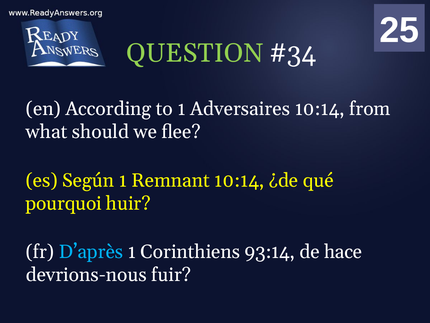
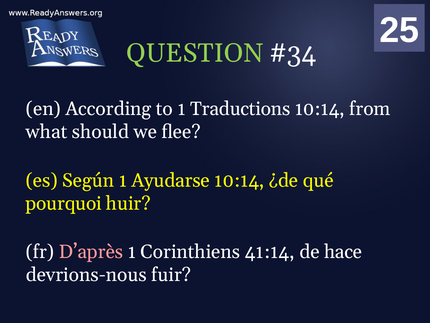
Adversaires: Adversaires -> Traductions
Remnant: Remnant -> Ayudarse
D’après colour: light blue -> pink
93:14: 93:14 -> 41:14
